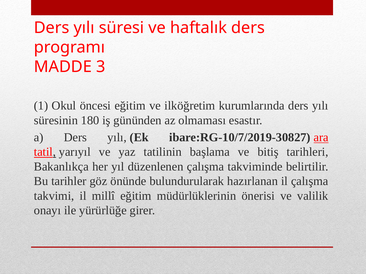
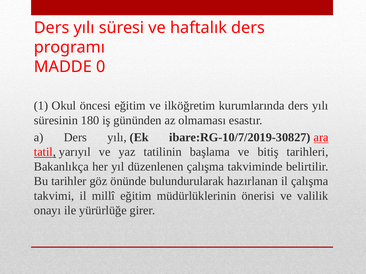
3: 3 -> 0
